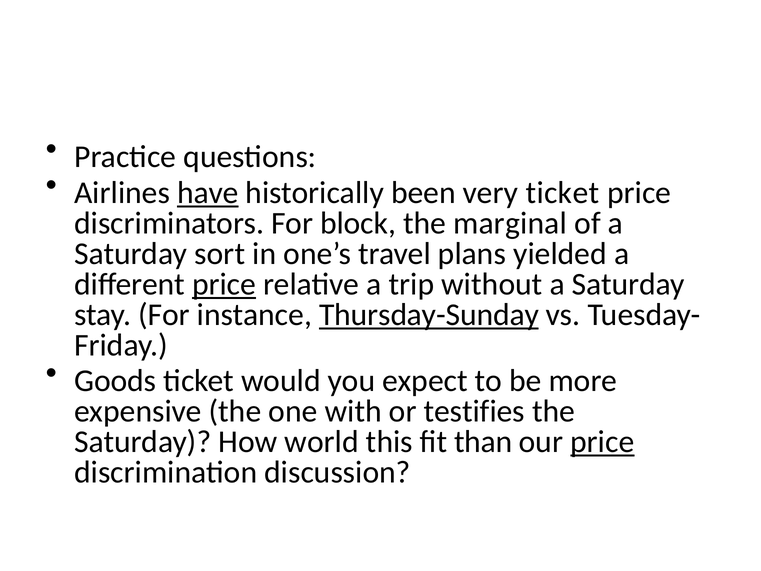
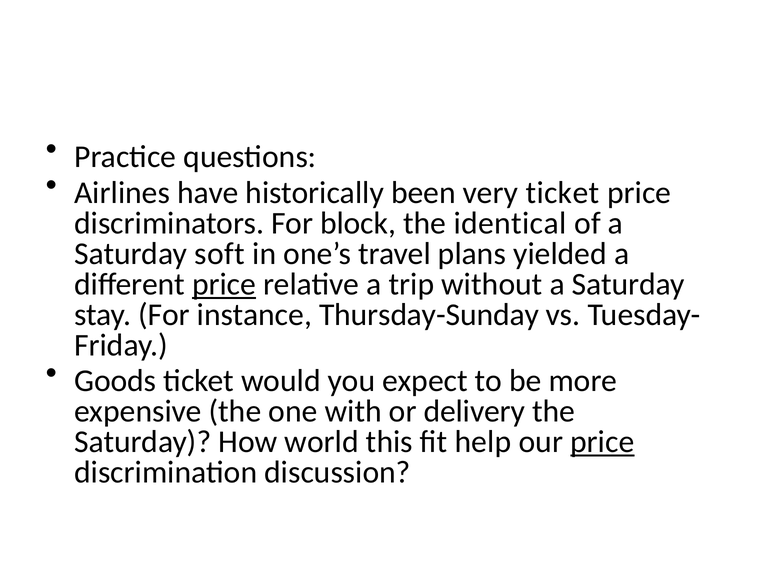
have underline: present -> none
marginal: marginal -> identical
sort: sort -> soft
Thursday-Sunday underline: present -> none
testifies: testifies -> delivery
than: than -> help
